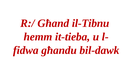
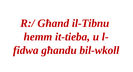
bil-dawk: bil-dawk -> bil-wkoll
